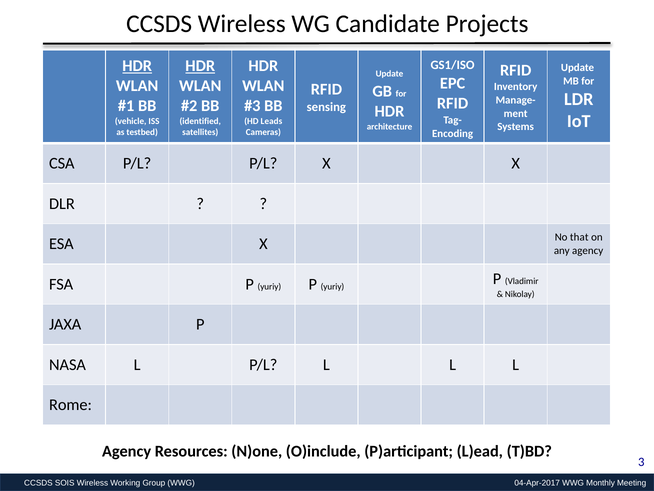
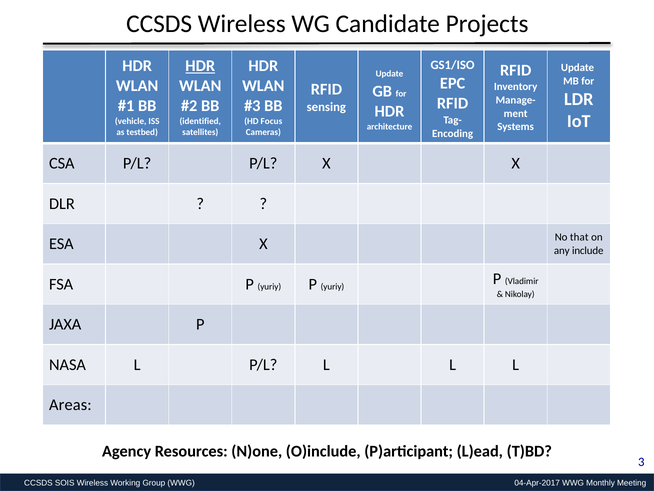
HDR at (137, 66) underline: present -> none
Leads: Leads -> Focus
any agency: agency -> include
Rome: Rome -> Areas
